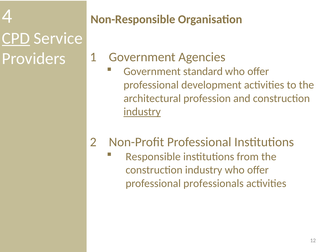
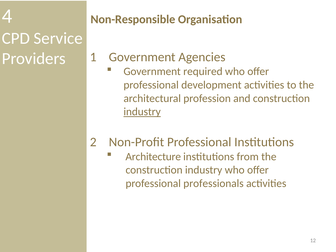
CPD underline: present -> none
standard: standard -> required
Responsible: Responsible -> Architecture
